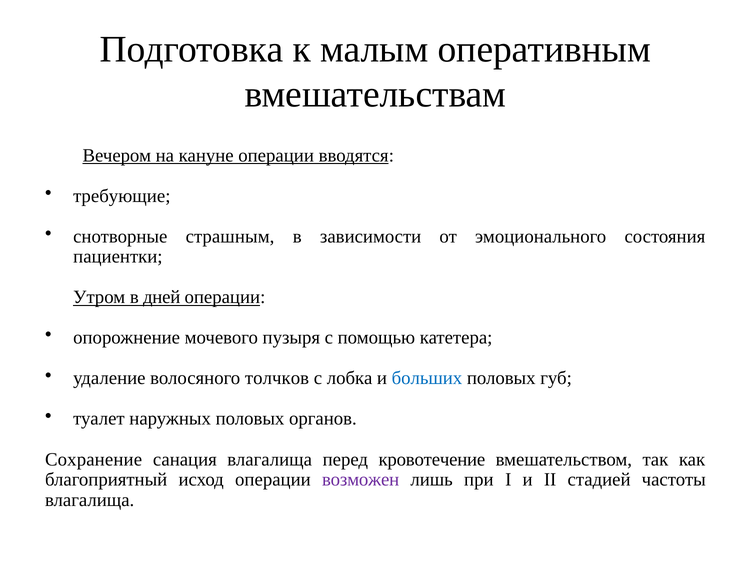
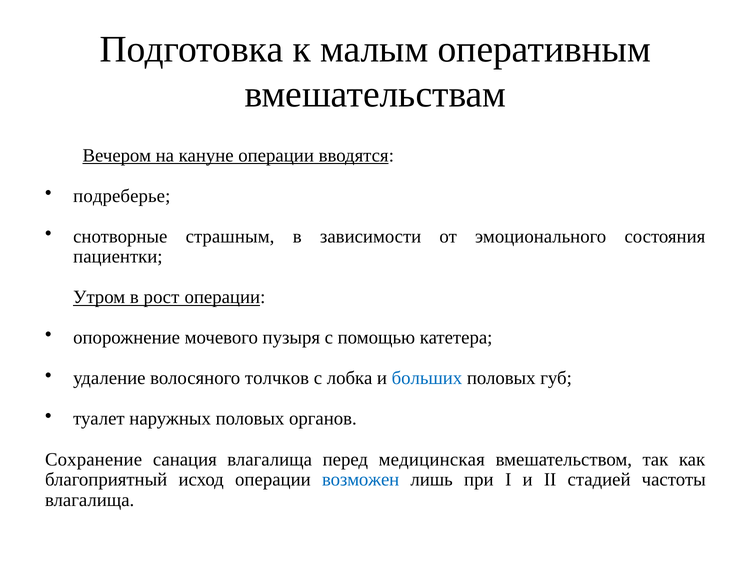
требующие: требующие -> подреберье
дней: дней -> рост
кровотечение: кровотечение -> медицинская
возможен colour: purple -> blue
